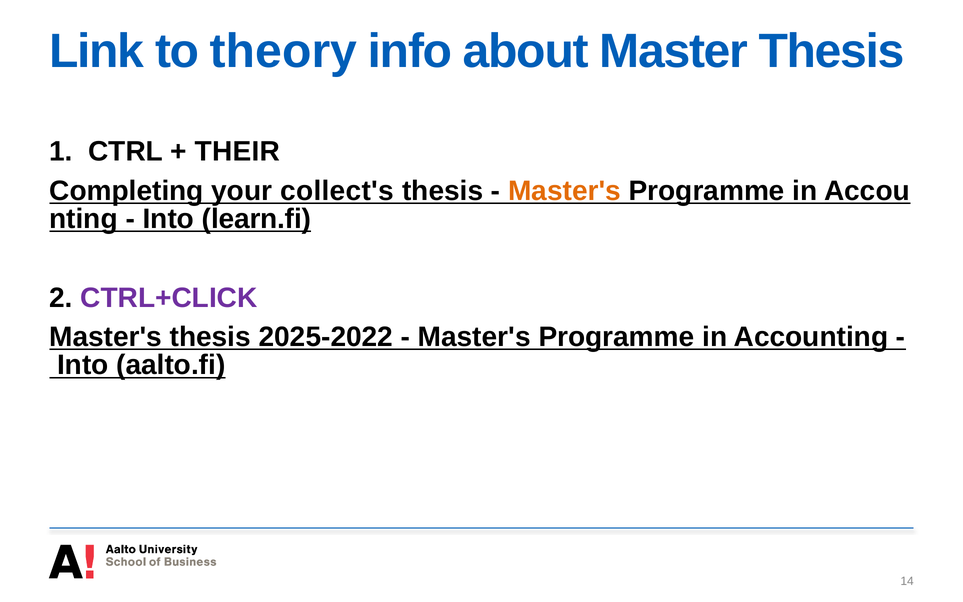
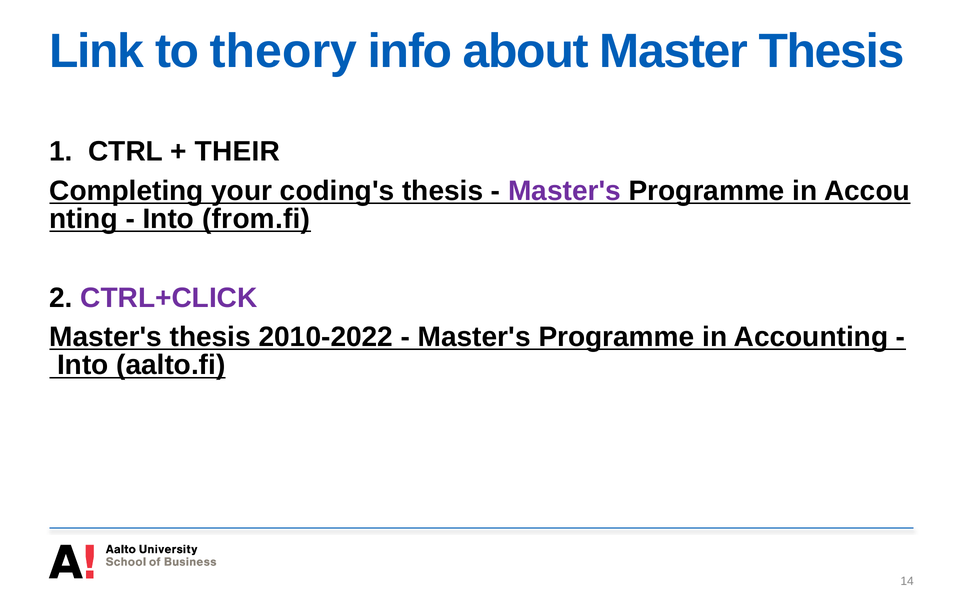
collect's: collect's -> coding's
Master's at (564, 191) colour: orange -> purple
learn.fi: learn.fi -> from.fi
2025-2022: 2025-2022 -> 2010-2022
